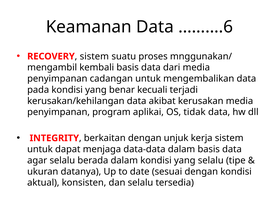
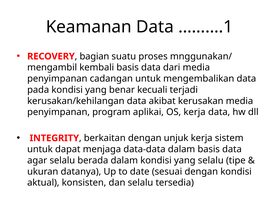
……….6: ……….6 -> ……….1
sistem at (94, 56): sistem -> bagian
OS tidak: tidak -> kerja
